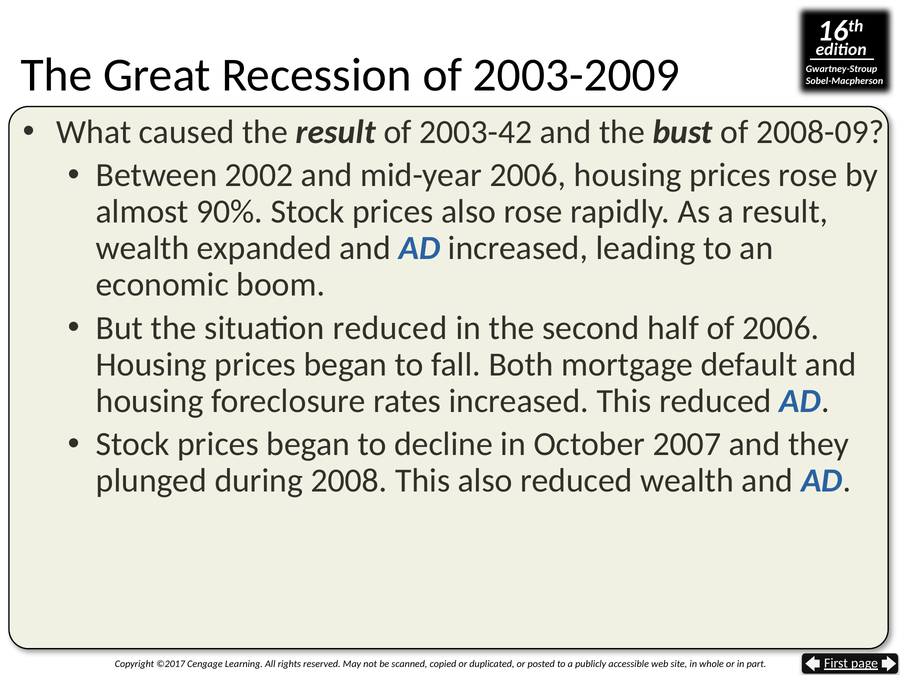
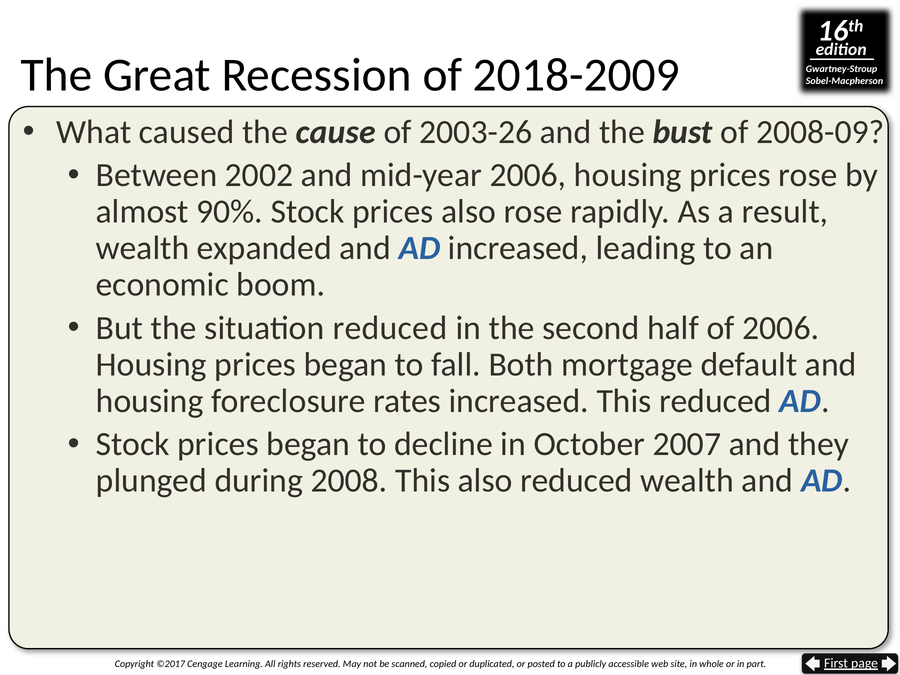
2003-2009: 2003-2009 -> 2018-2009
the result: result -> cause
2003-42: 2003-42 -> 2003-26
